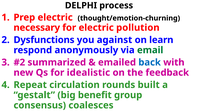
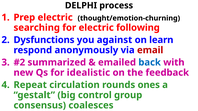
necessary: necessary -> searching
pollution: pollution -> following
email colour: green -> red
built: built -> ones
benefit: benefit -> control
